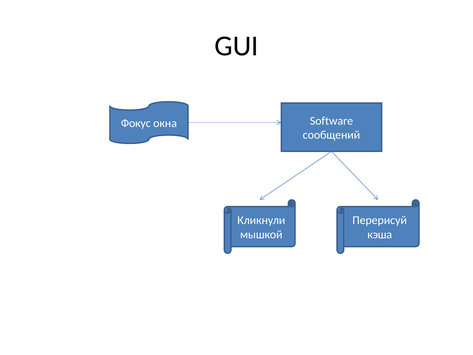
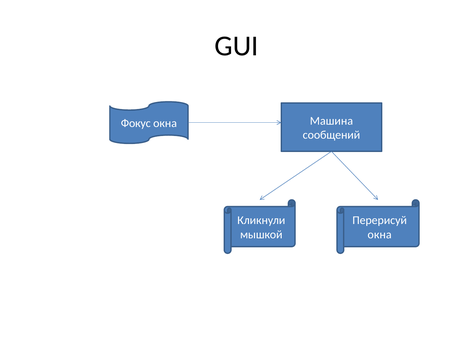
Software: Software -> Машина
кэша at (380, 234): кэша -> окна
